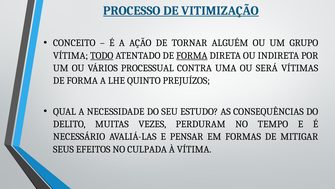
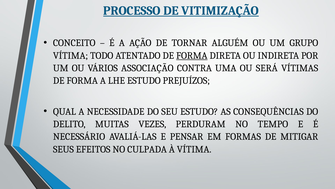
TODO underline: present -> none
PROCESSUAL: PROCESSUAL -> ASSOCIAÇÃO
LHE QUINTO: QUINTO -> ESTUDO
